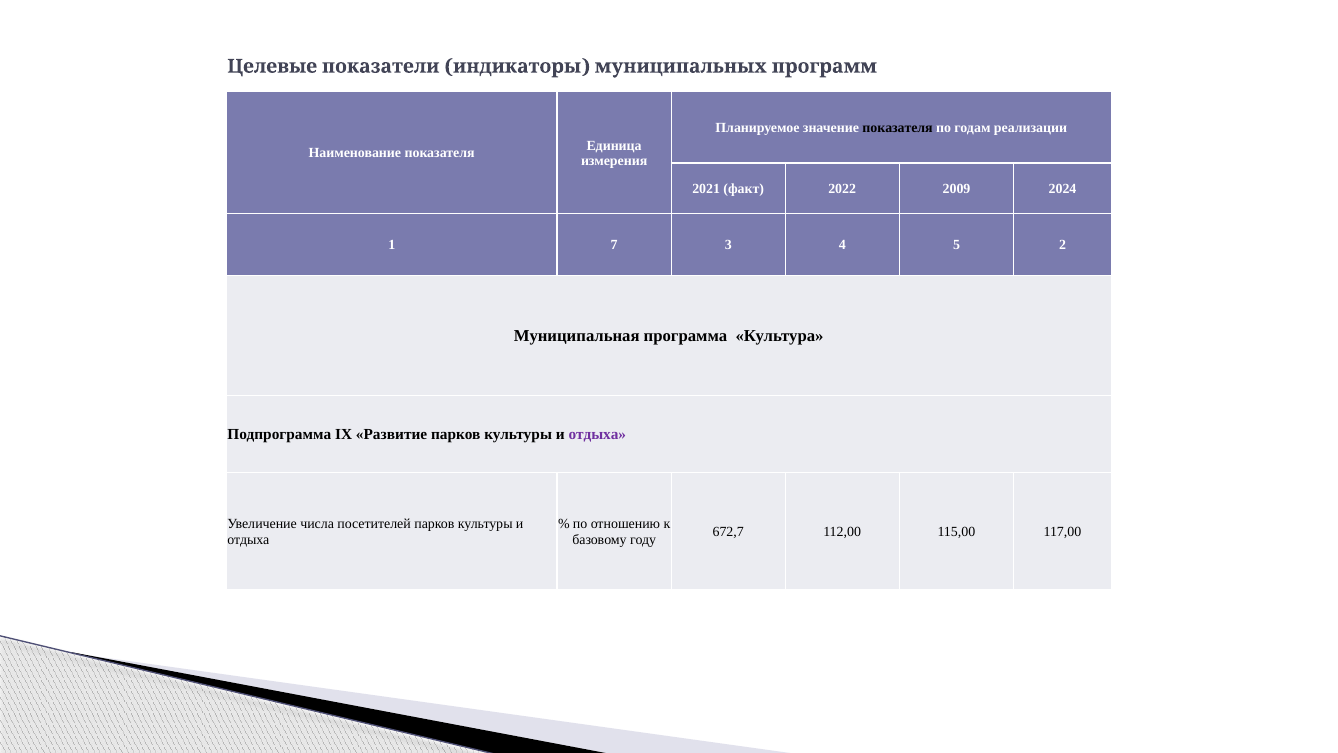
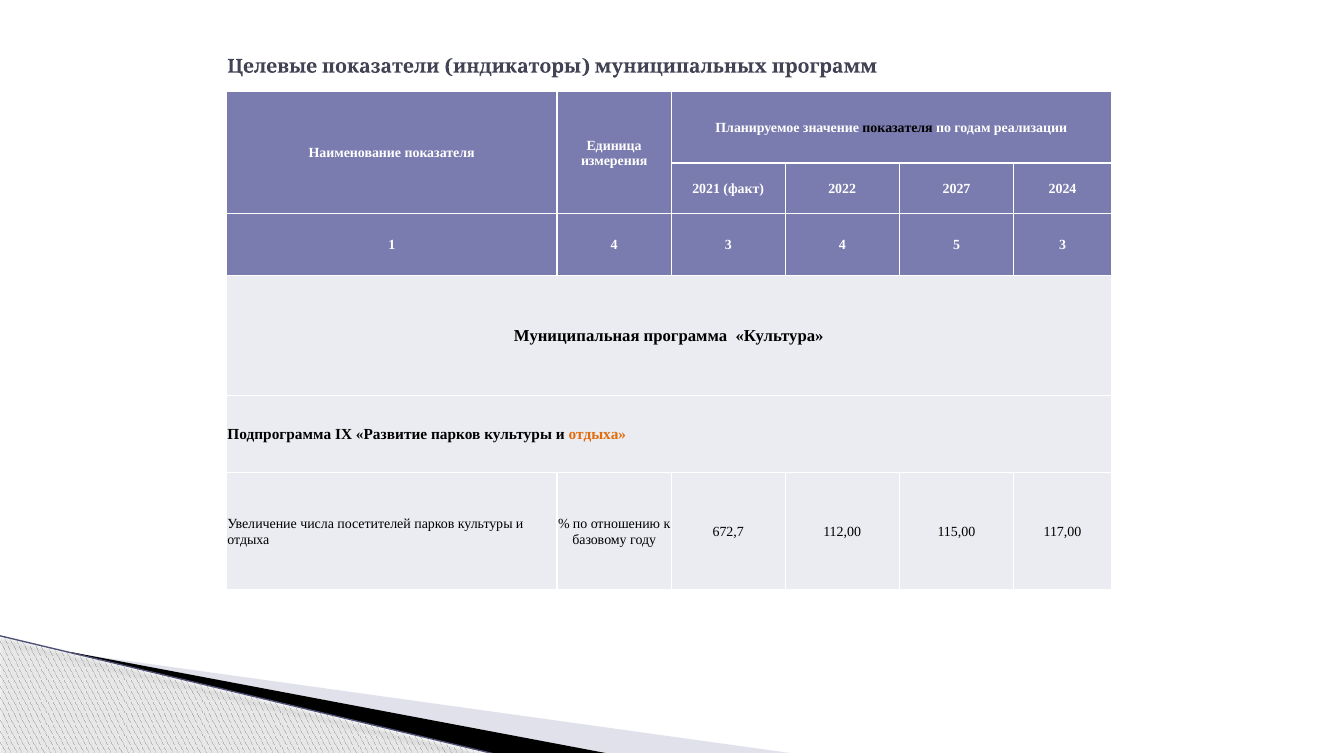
2009: 2009 -> 2027
1 7: 7 -> 4
5 2: 2 -> 3
отдыха at (597, 435) colour: purple -> orange
